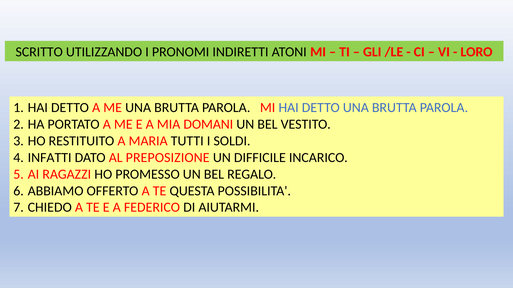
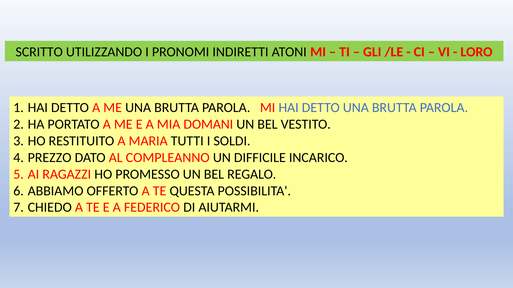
INFATTI: INFATTI -> PREZZO
PREPOSIZIONE: PREPOSIZIONE -> COMPLEANNO
